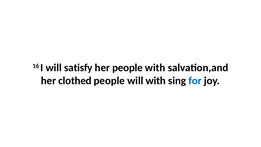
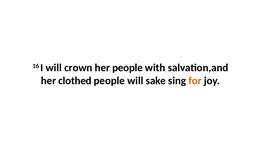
satisfy: satisfy -> crown
will with: with -> sake
for colour: blue -> orange
